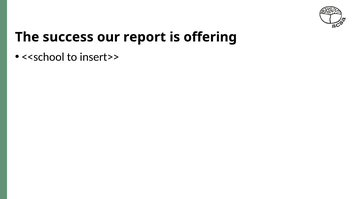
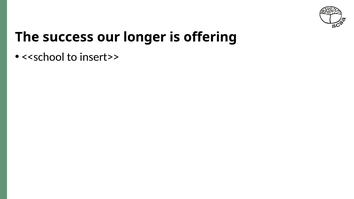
report: report -> longer
